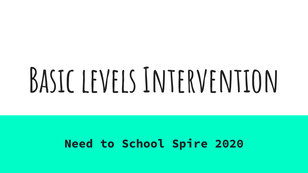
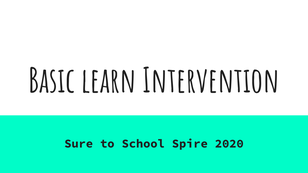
levels: levels -> learn
Need: Need -> Sure
